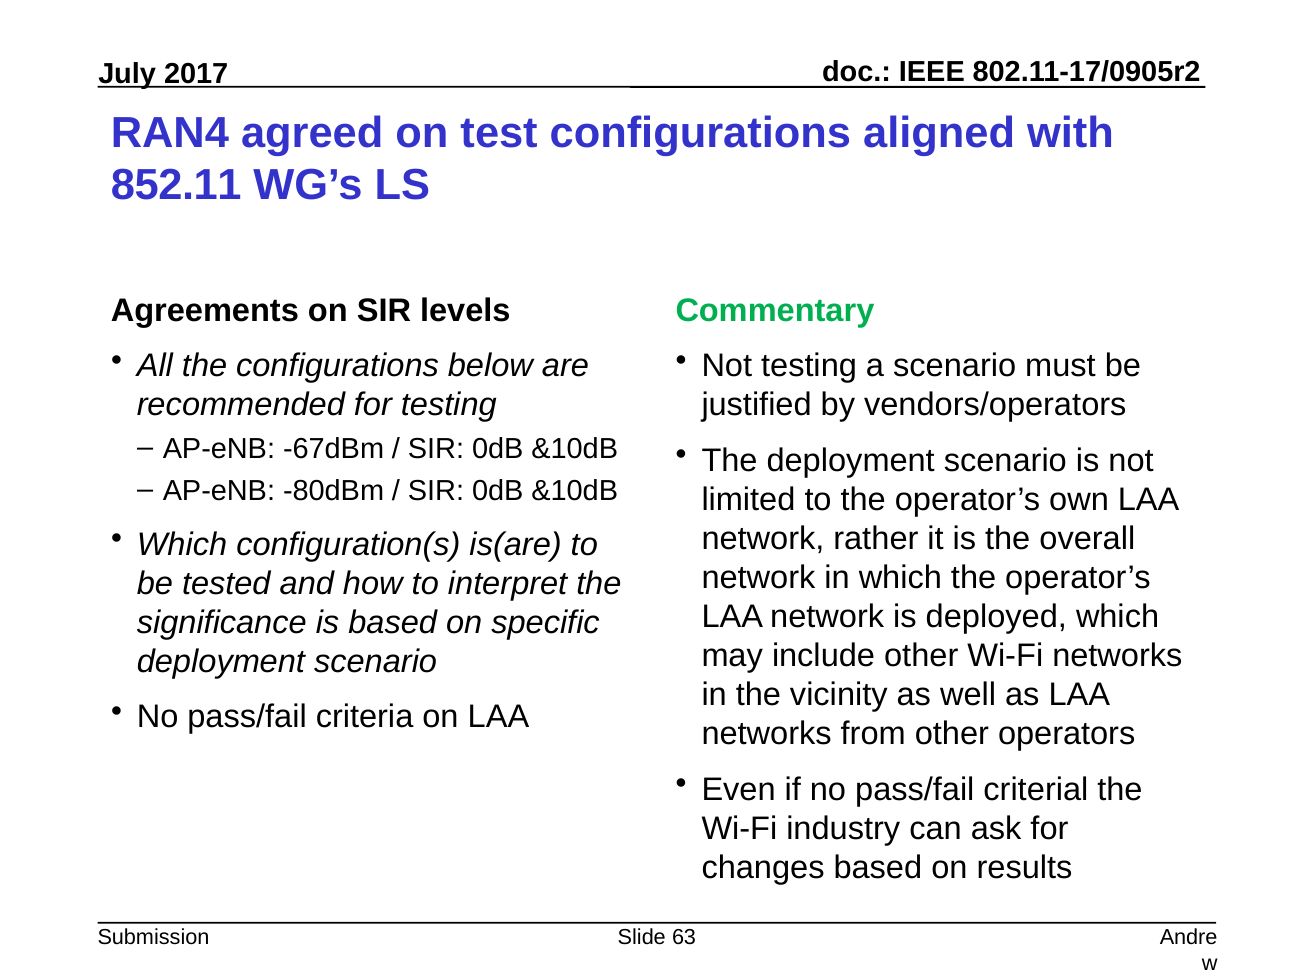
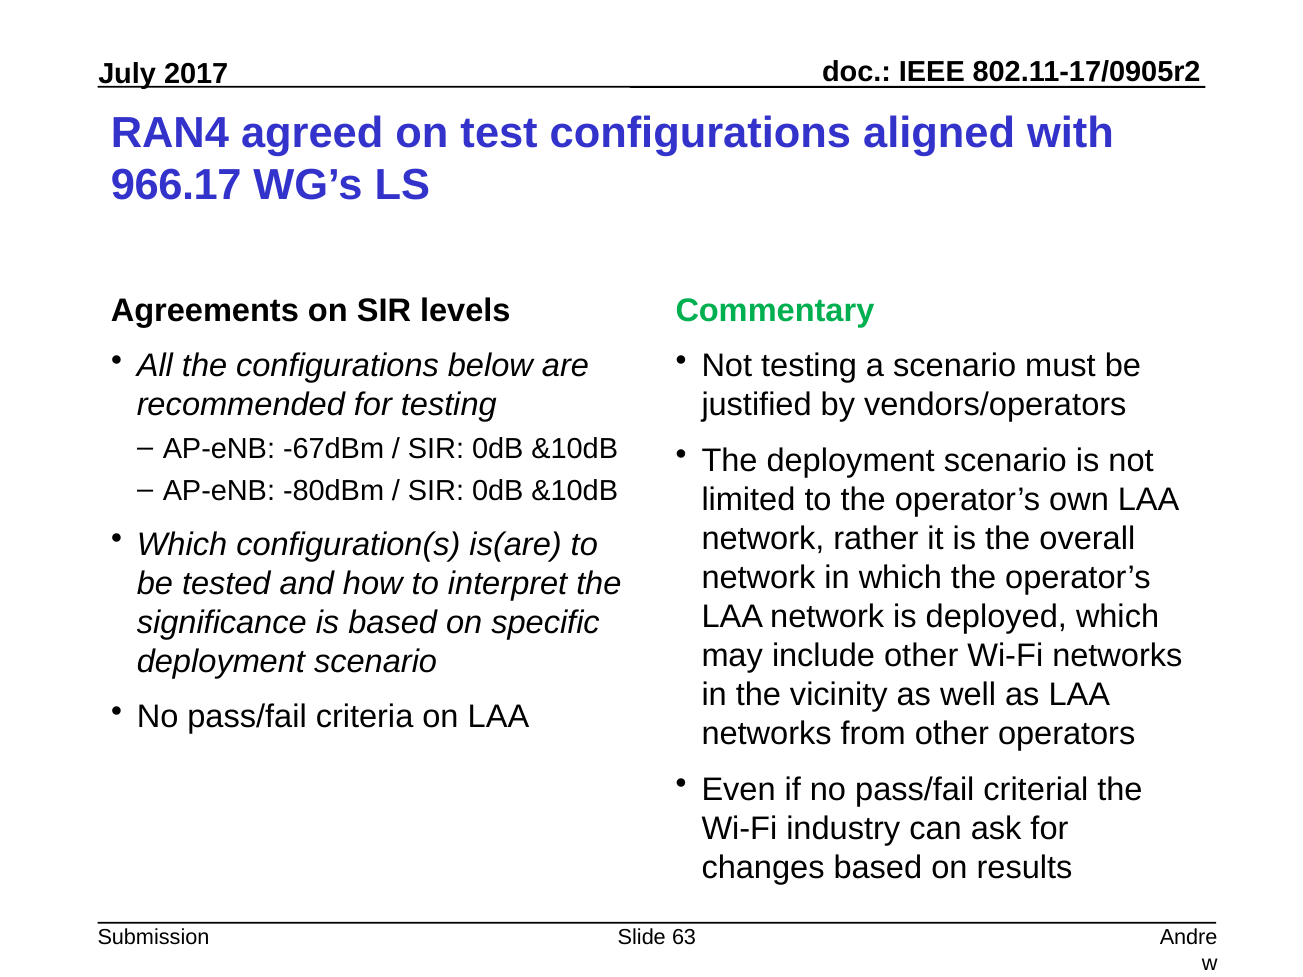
852.11: 852.11 -> 966.17
